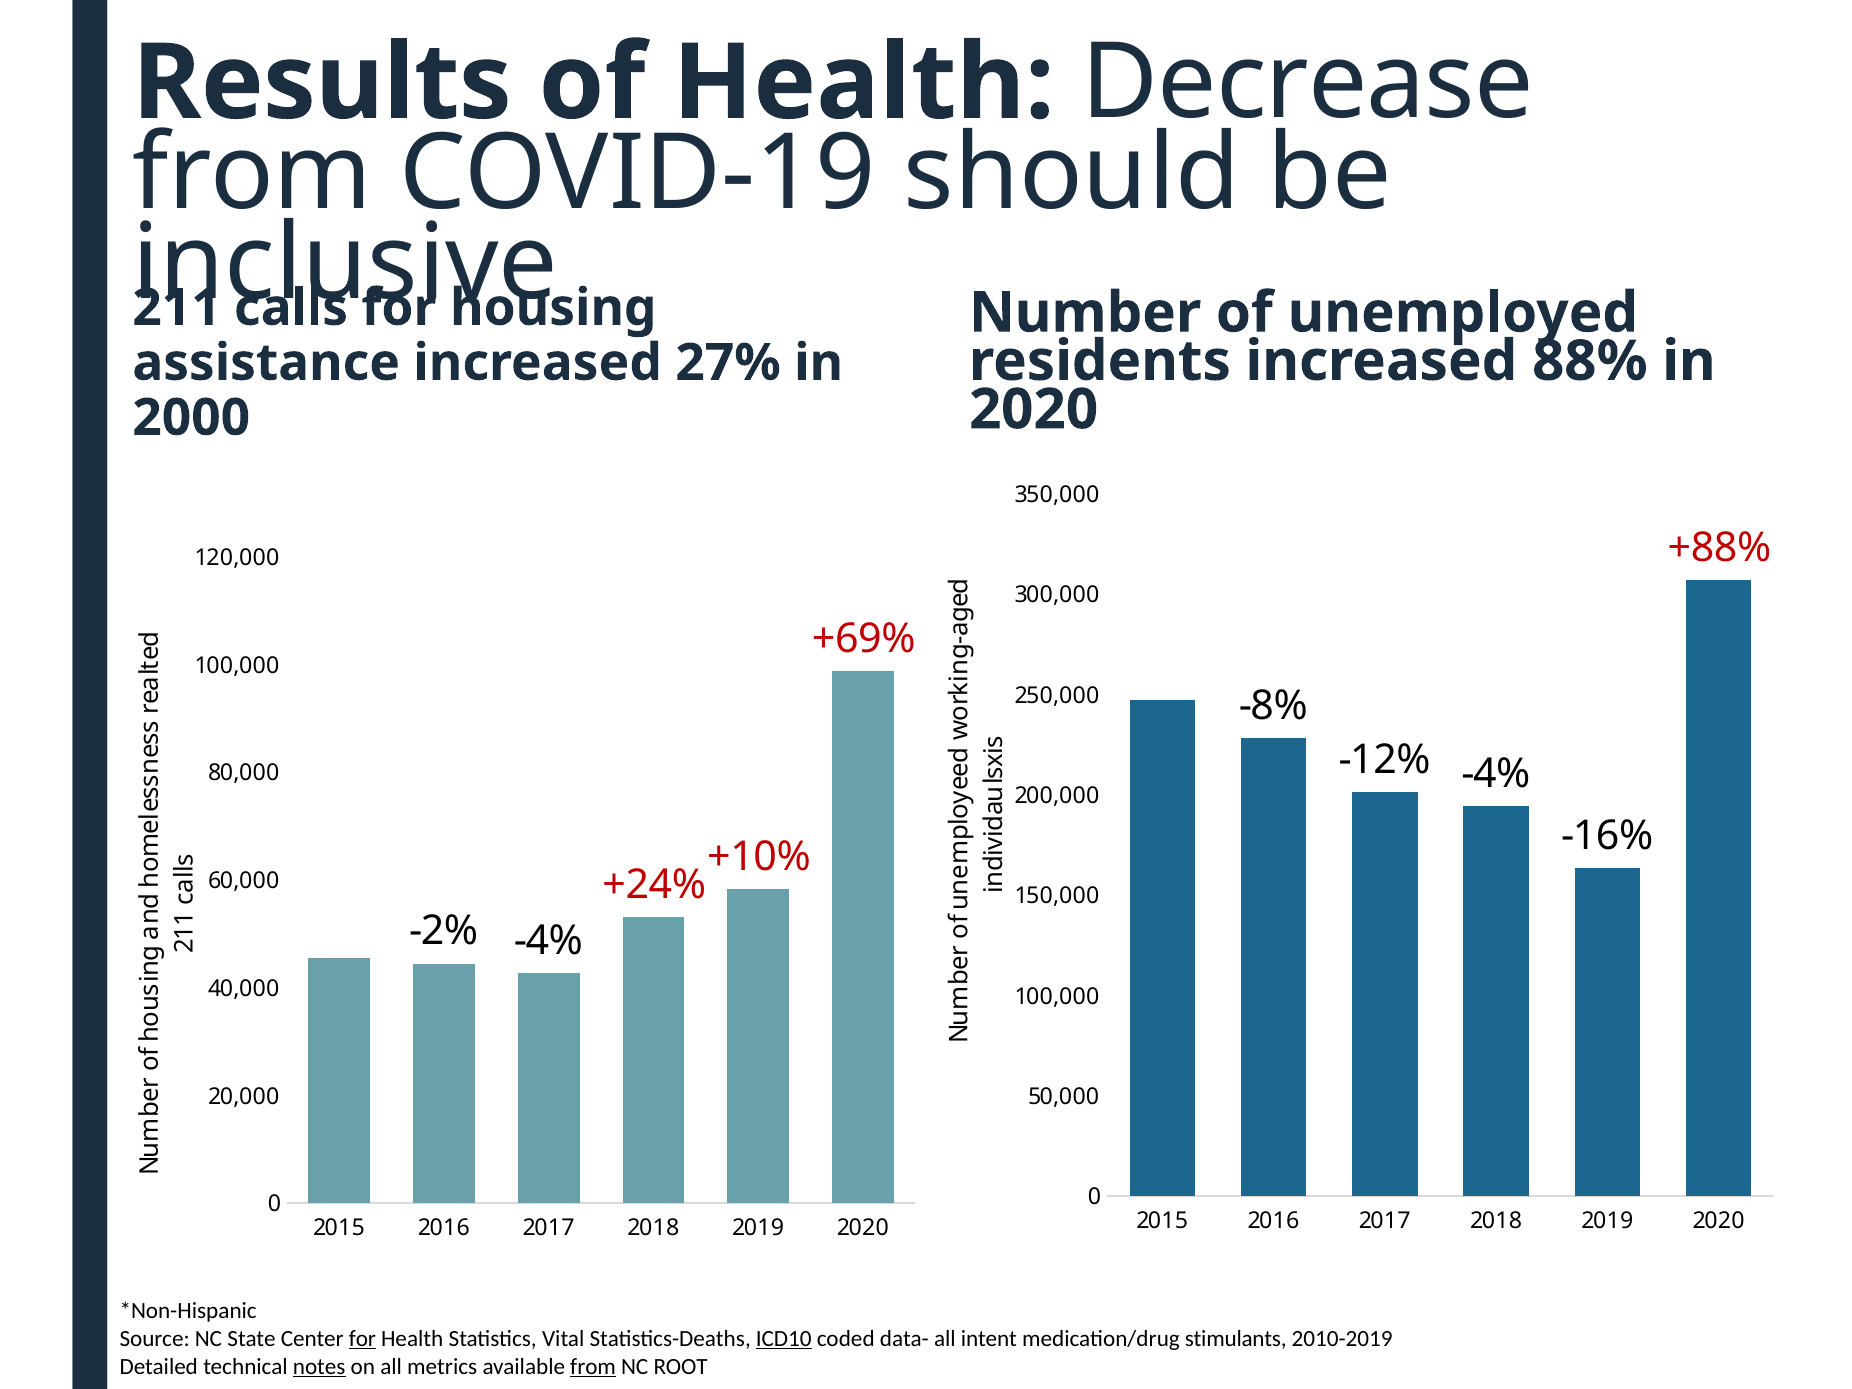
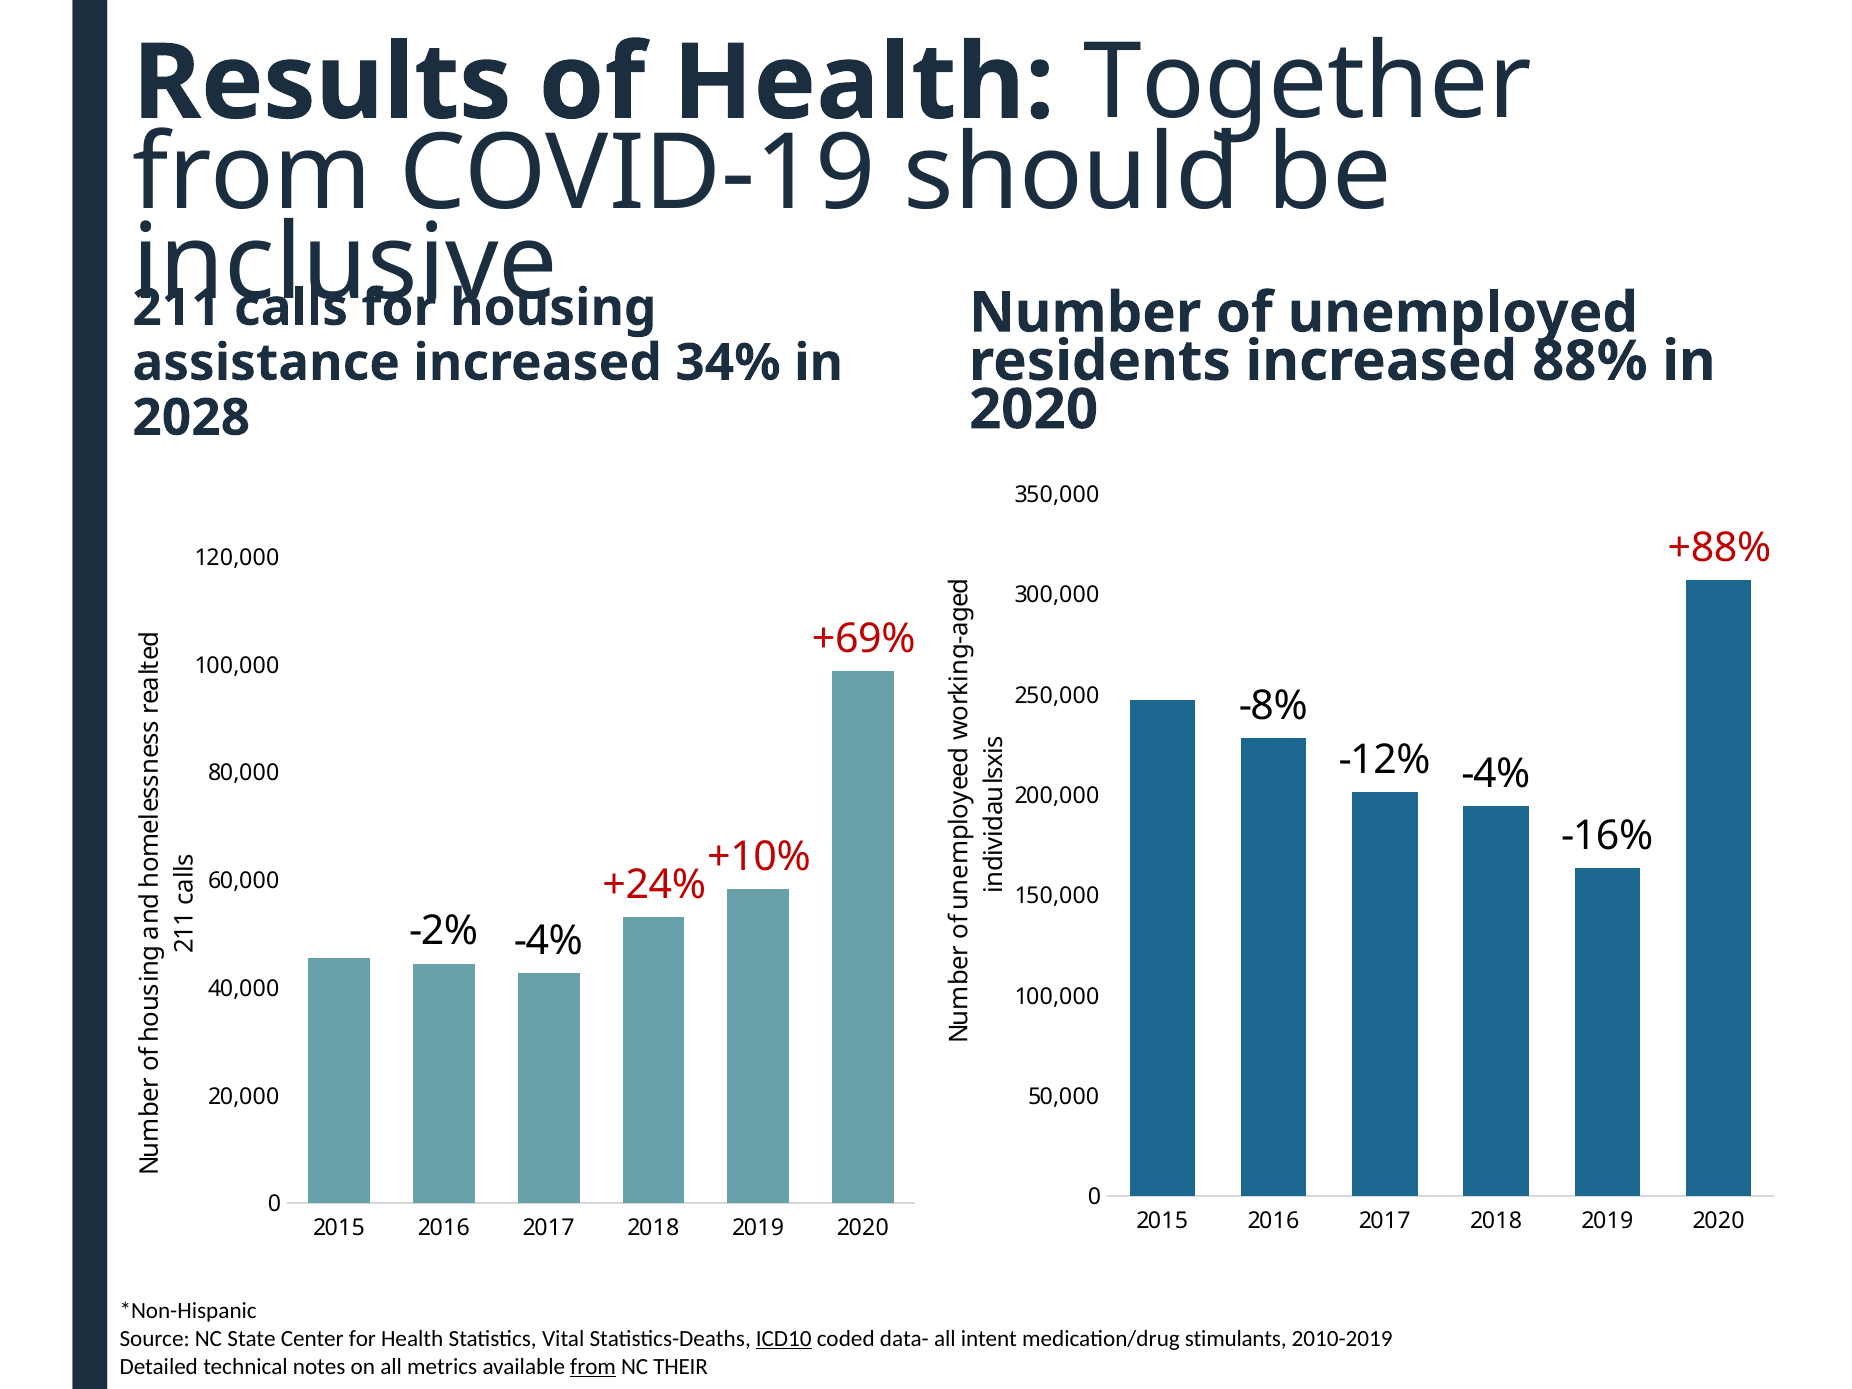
Decrease: Decrease -> Together
27%: 27% -> 34%
2000: 2000 -> 2028
for at (362, 1339) underline: present -> none
notes underline: present -> none
ROOT: ROOT -> THEIR
